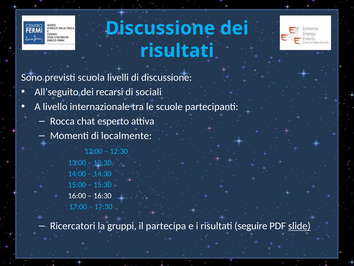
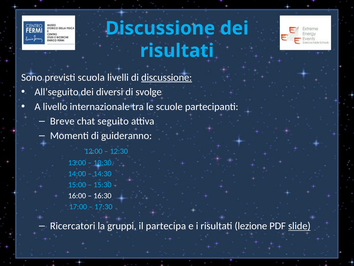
discussione at (167, 77) underline: none -> present
recarsi: recarsi -> diversi
sociali: sociali -> svolge
Rocca: Rocca -> Breve
esperto: esperto -> seguito
localmente: localmente -> guideranno
seguire: seguire -> lezione
